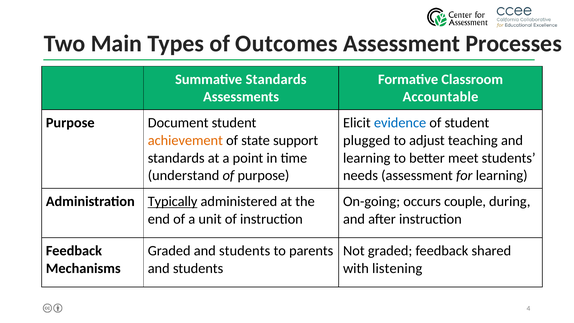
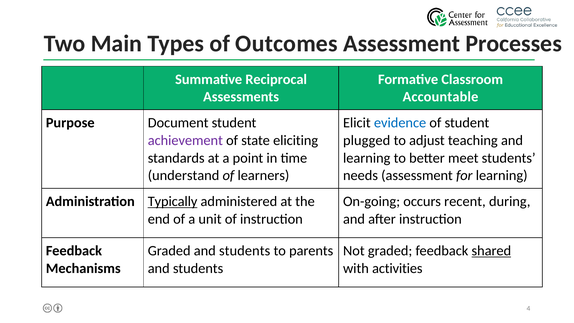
Summative Standards: Standards -> Reciprocal
achievement colour: orange -> purple
support: support -> eliciting
of purpose: purpose -> learners
couple: couple -> recent
shared underline: none -> present
listening: listening -> activities
